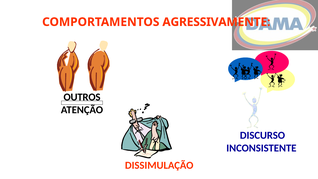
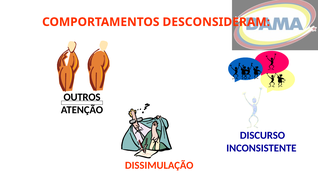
AGRESSIVAMENTE: AGRESSIVAMENTE -> DESCONSIDERAM
